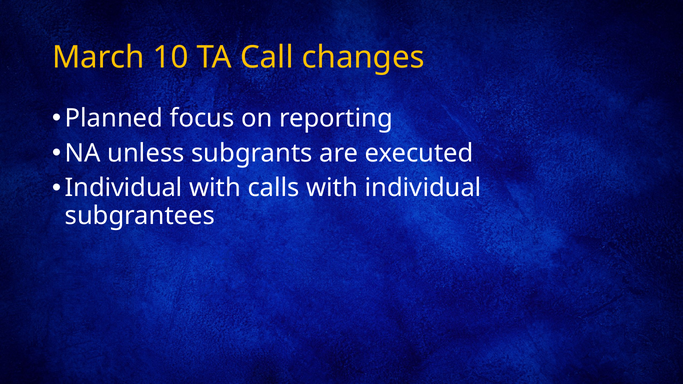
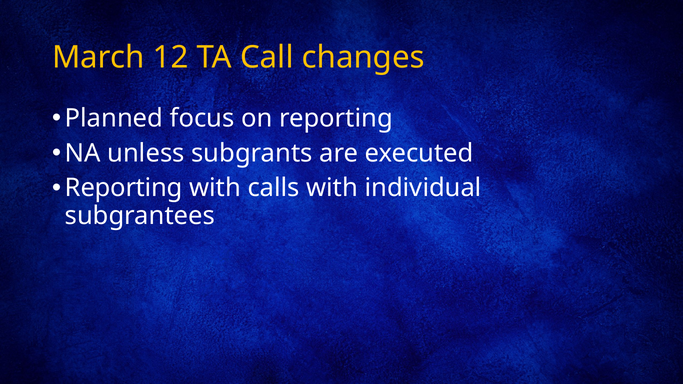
10: 10 -> 12
Individual at (124, 188): Individual -> Reporting
